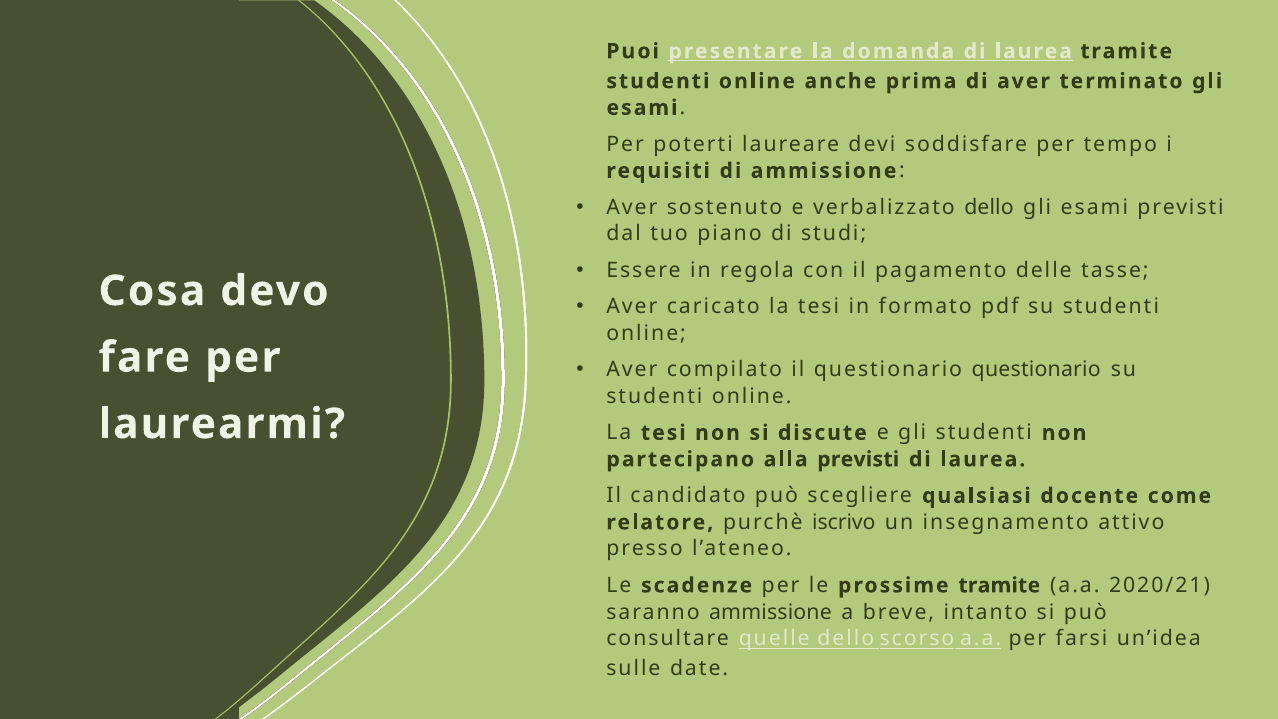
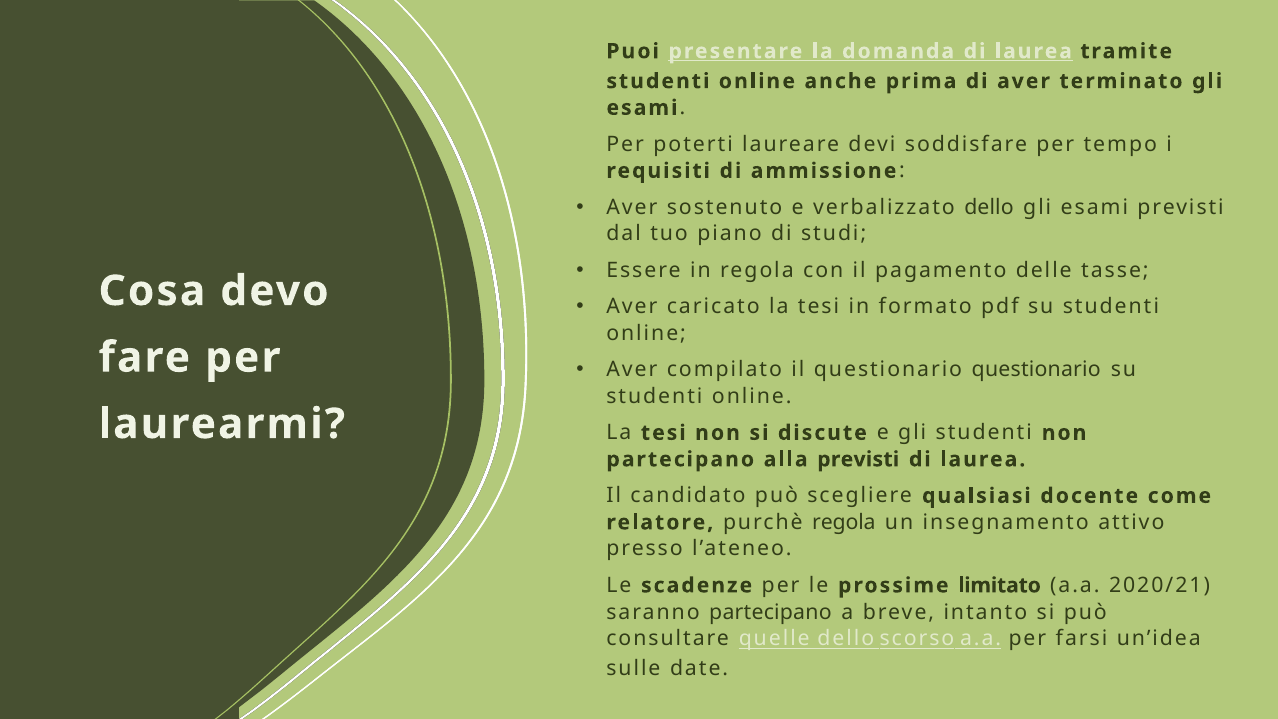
purchè iscrivo: iscrivo -> regola
prossime tramite: tramite -> limitato
saranno ammissione: ammissione -> partecipano
